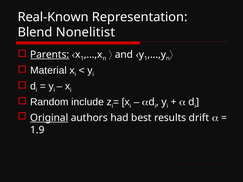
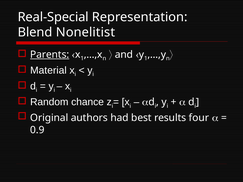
Real-Known: Real-Known -> Real-Special
include: include -> chance
Original underline: present -> none
drift: drift -> four
1.9: 1.9 -> 0.9
